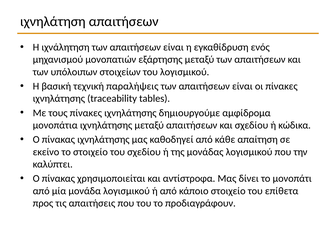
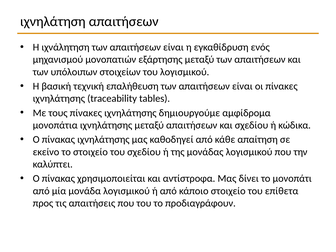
παραλήψεις: παραλήψεις -> επαλήθευση
